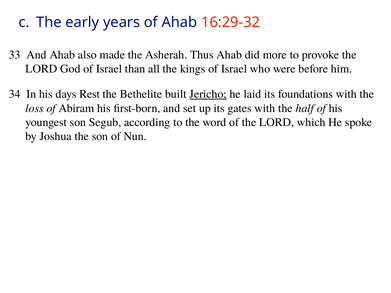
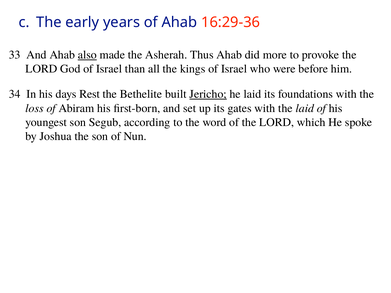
16:29-32: 16:29-32 -> 16:29-36
also underline: none -> present
the half: half -> laid
